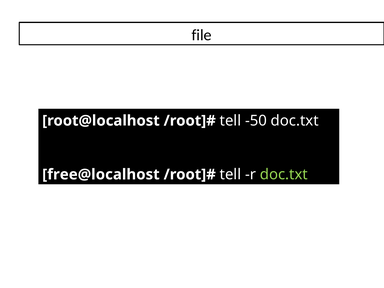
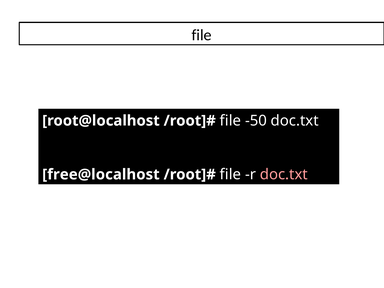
tell at (230, 121): tell -> file
tell at (230, 174): tell -> file
doc.txt at (284, 174) colour: light green -> pink
